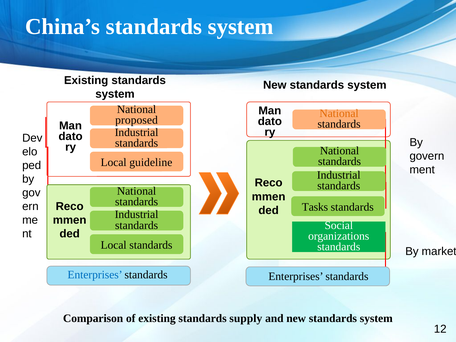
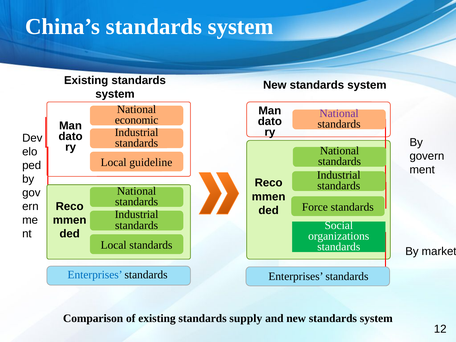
National at (339, 113) colour: orange -> purple
proposed: proposed -> economic
Tasks: Tasks -> Force
